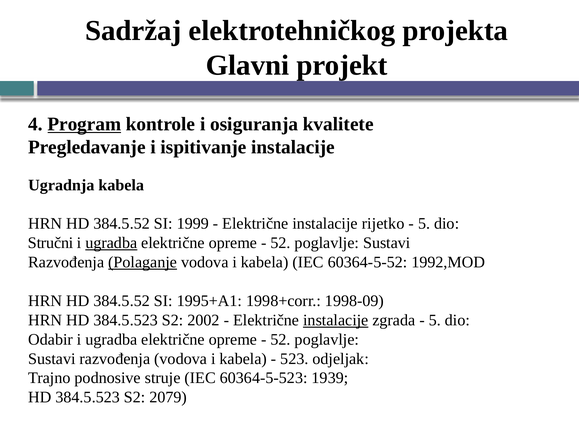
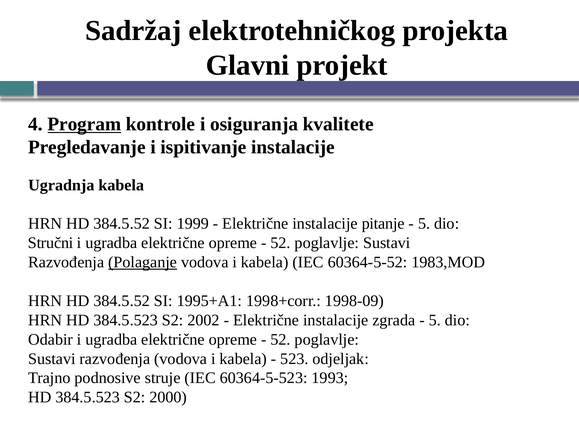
rijetko: rijetko -> pitanje
ugradba at (111, 243) underline: present -> none
1992,MOD: 1992,MOD -> 1983,MOD
instalacije at (336, 320) underline: present -> none
1939: 1939 -> 1993
2079: 2079 -> 2000
